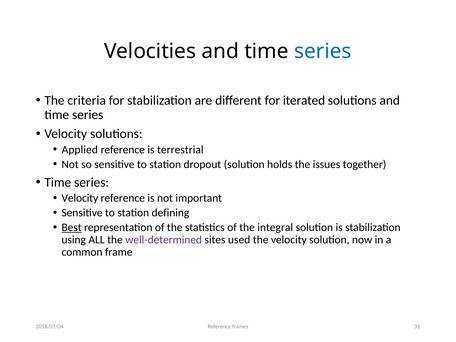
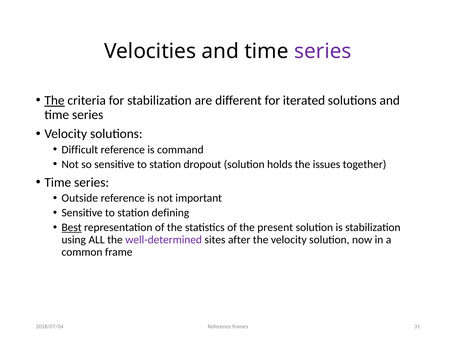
series at (323, 51) colour: blue -> purple
The at (54, 100) underline: none -> present
Applied: Applied -> Difficult
terrestrial: terrestrial -> command
Velocity at (80, 198): Velocity -> Outside
integral: integral -> present
used: used -> after
